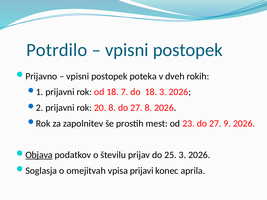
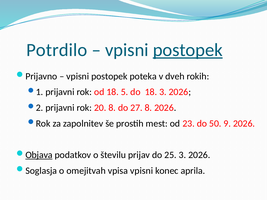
postopek at (188, 50) underline: none -> present
7: 7 -> 5
23 do 27: 27 -> 50
vpisa prijavi: prijavi -> vpisni
